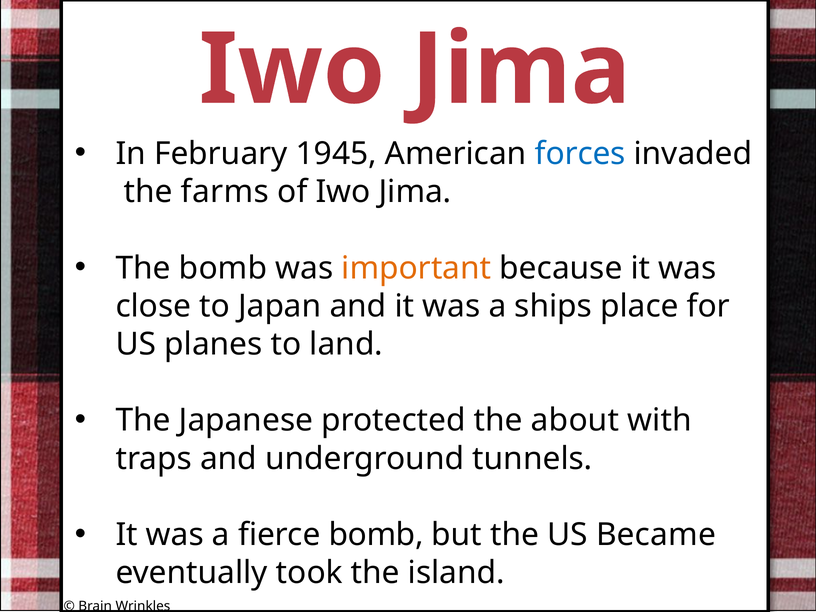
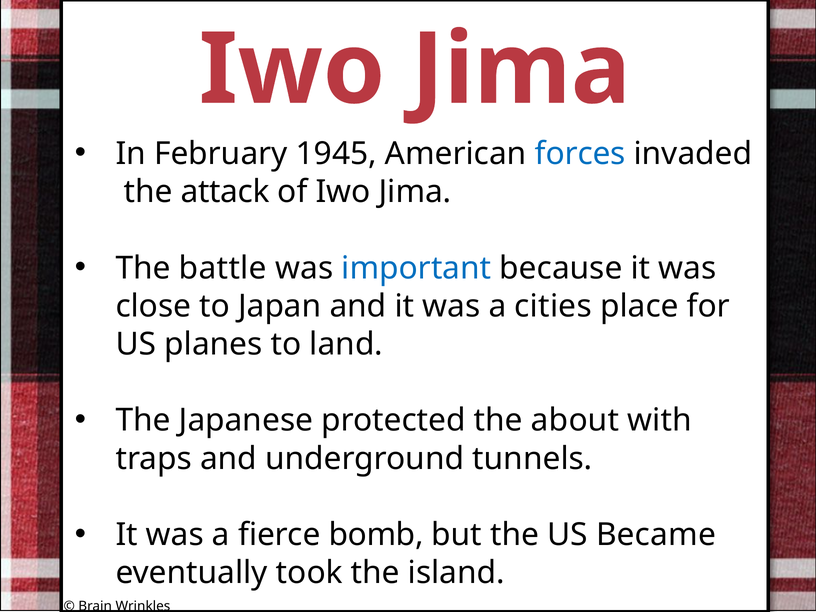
farms: farms -> attack
The bomb: bomb -> battle
important colour: orange -> blue
ships: ships -> cities
